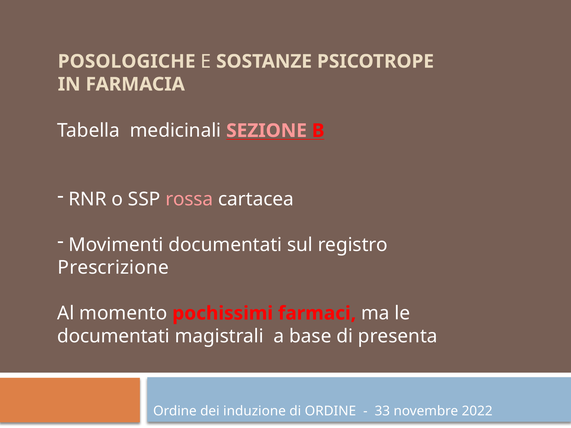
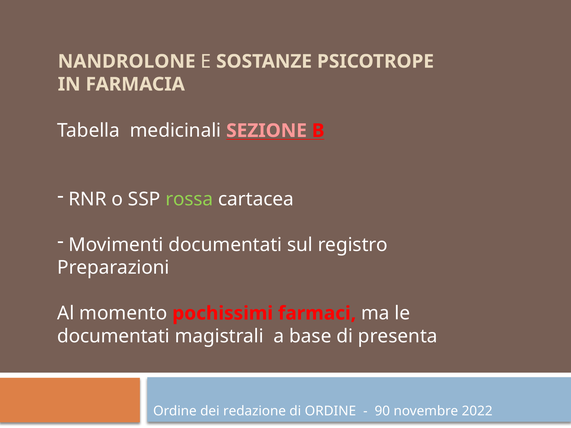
POSOLOGICHE: POSOLOGICHE -> NANDROLONE
rossa colour: pink -> light green
Prescrizione: Prescrizione -> Preparazioni
induzione: induzione -> redazione
33: 33 -> 90
